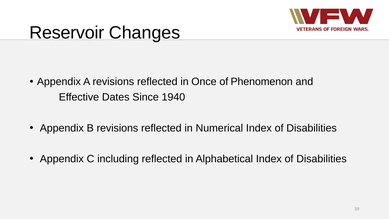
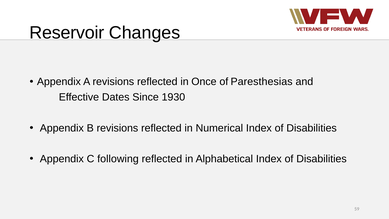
Phenomenon: Phenomenon -> Paresthesias
1940: 1940 -> 1930
including: including -> following
